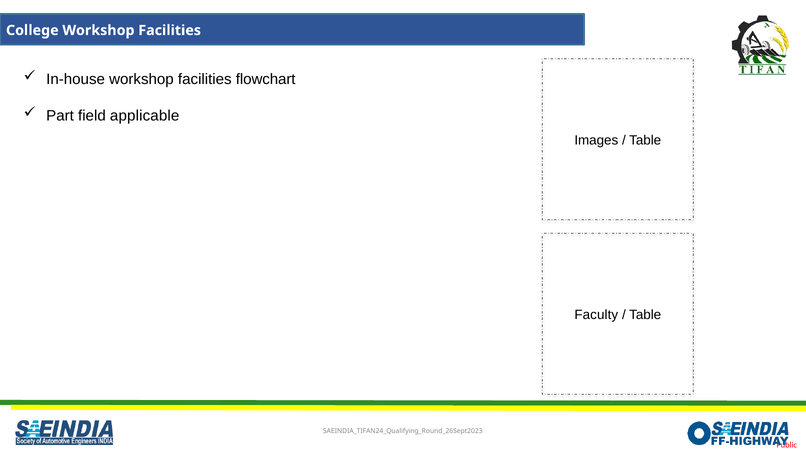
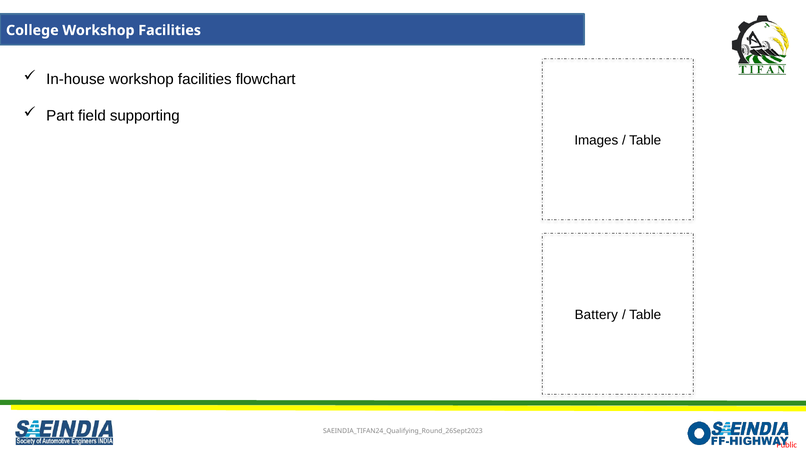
applicable: applicable -> supporting
Faculty: Faculty -> Battery
